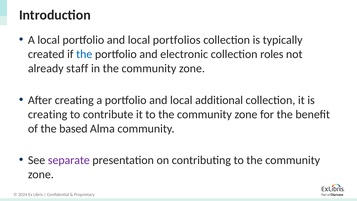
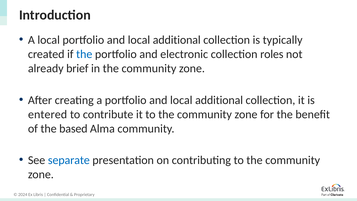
portfolios at (177, 40): portfolios -> additional
staff: staff -> brief
creating at (48, 114): creating -> entered
separate colour: purple -> blue
